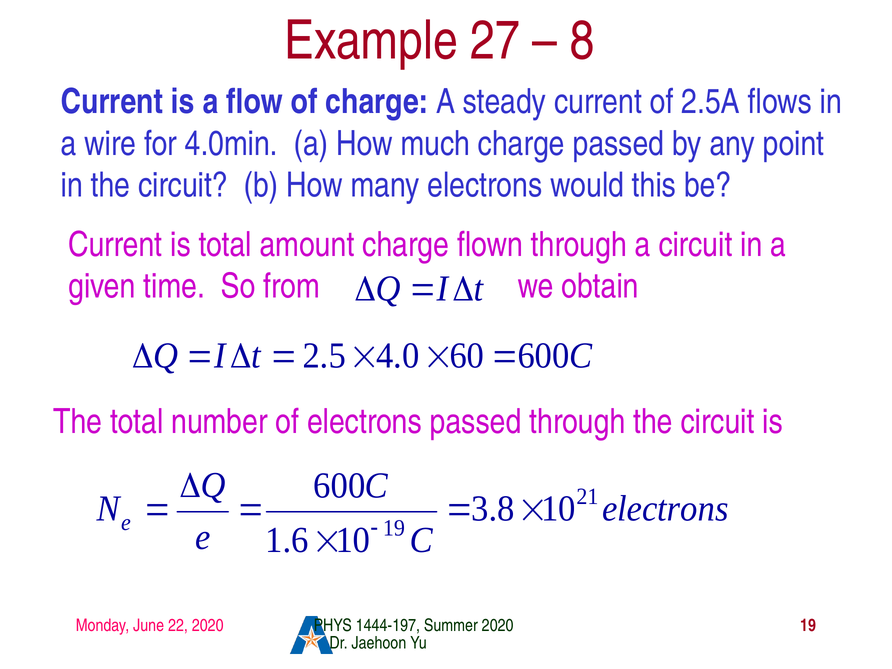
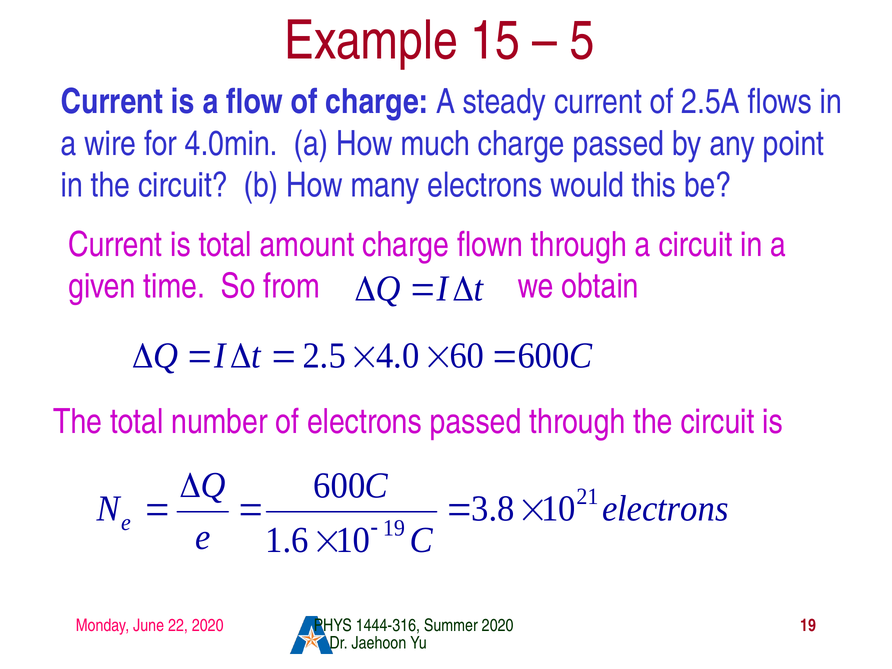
27: 27 -> 15
8: 8 -> 5
1444-197: 1444-197 -> 1444-316
